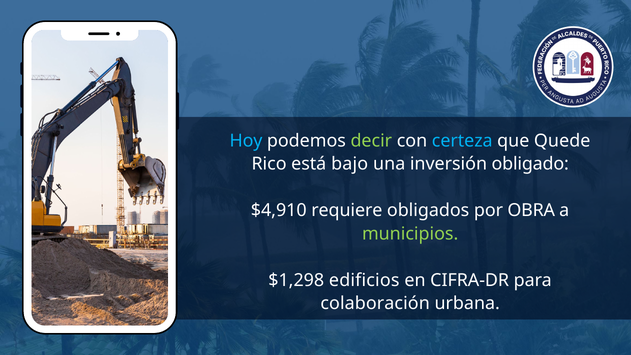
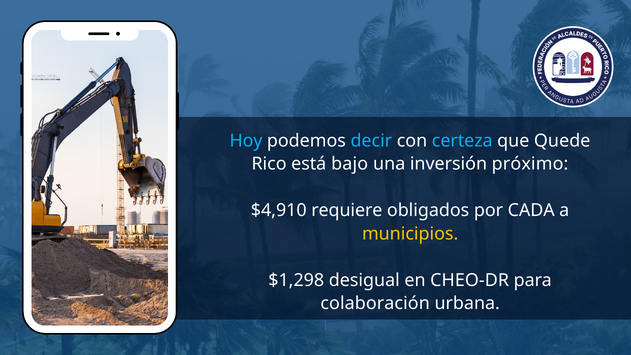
decir colour: light green -> light blue
obligado: obligado -> próximo
OBRA: OBRA -> CADA
municipios colour: light green -> yellow
edificios: edificios -> desigual
CIFRA-DR: CIFRA-DR -> CHEO-DR
